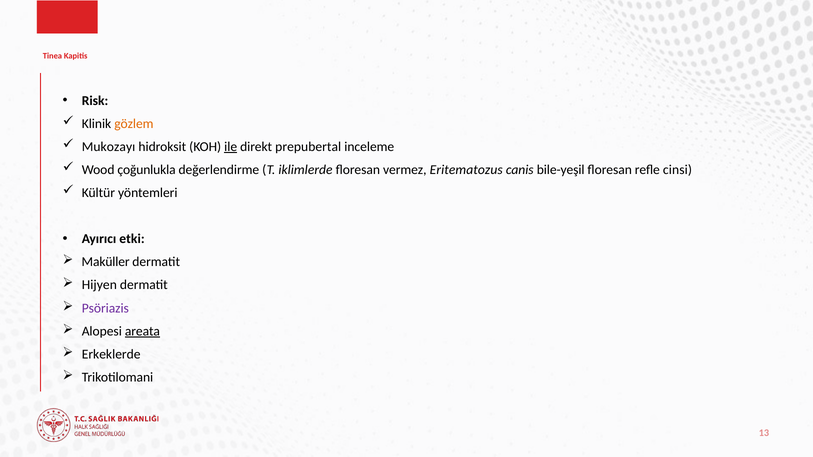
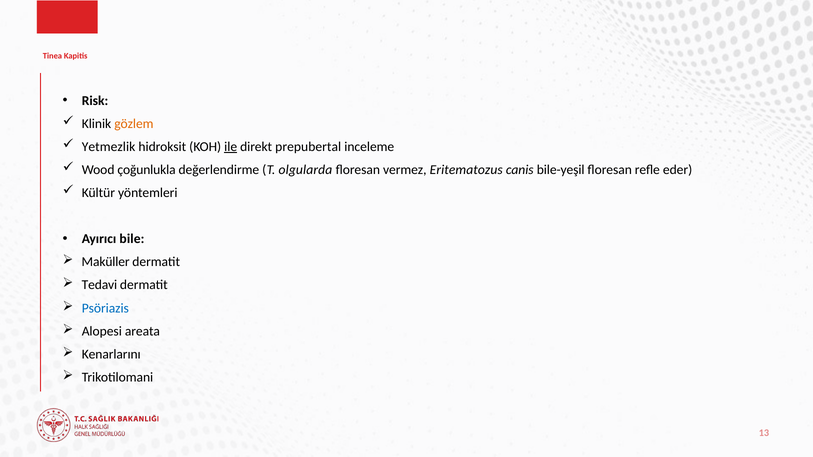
Mukozayı: Mukozayı -> Yetmezlik
iklimlerde: iklimlerde -> olgularda
cinsi: cinsi -> eder
etki: etki -> bile
Hijyen: Hijyen -> Tedavi
Psöriazis colour: purple -> blue
areata underline: present -> none
Erkeklerde: Erkeklerde -> Kenarlarını
